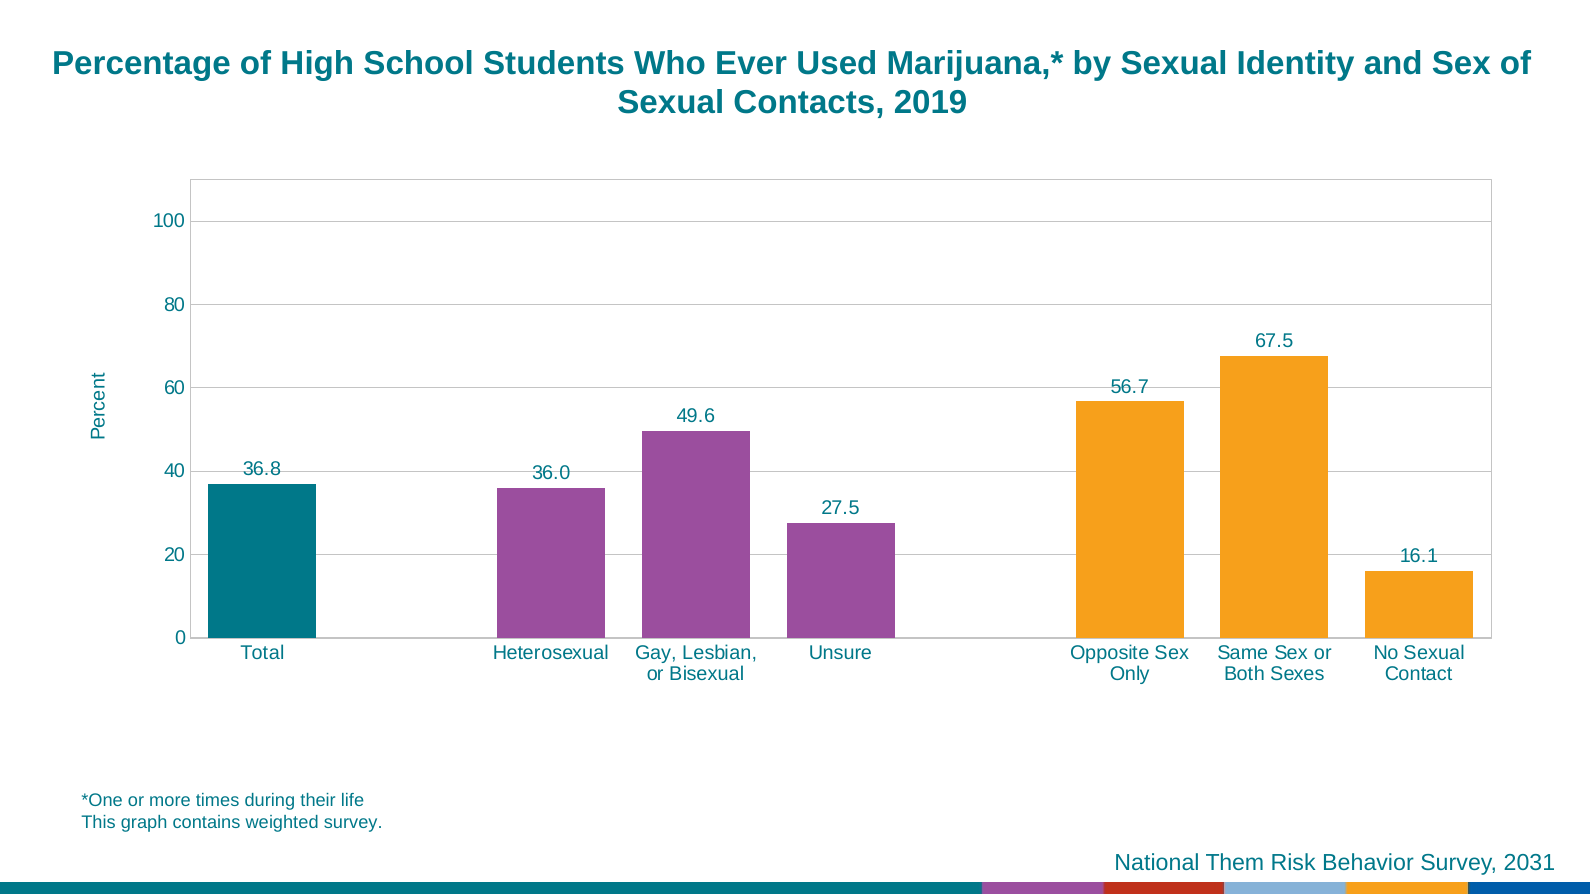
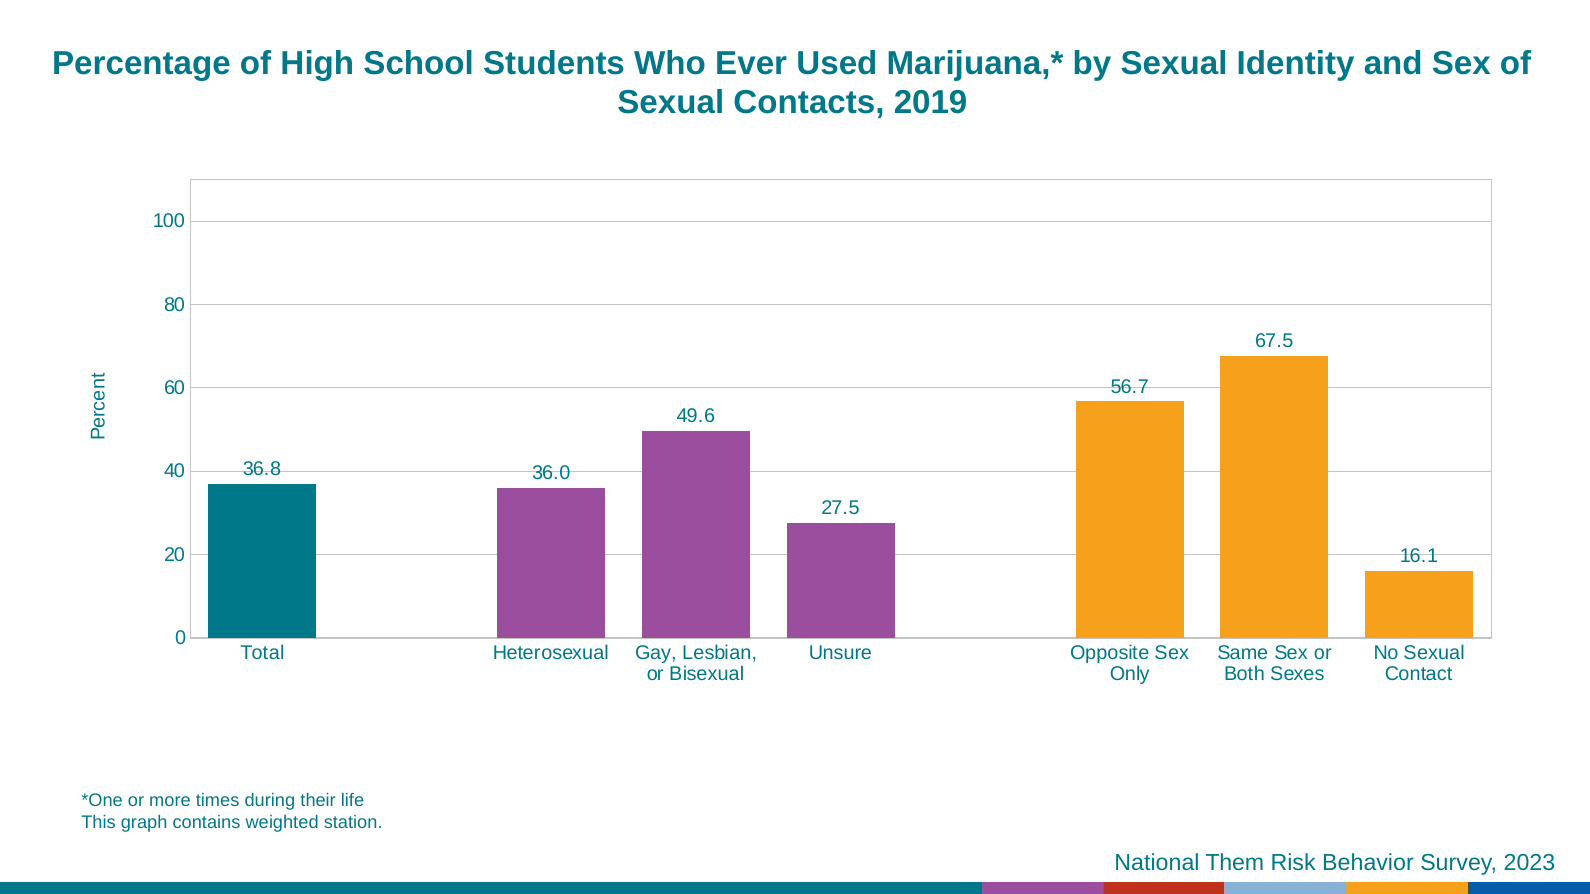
weighted survey: survey -> station
2031: 2031 -> 2023
